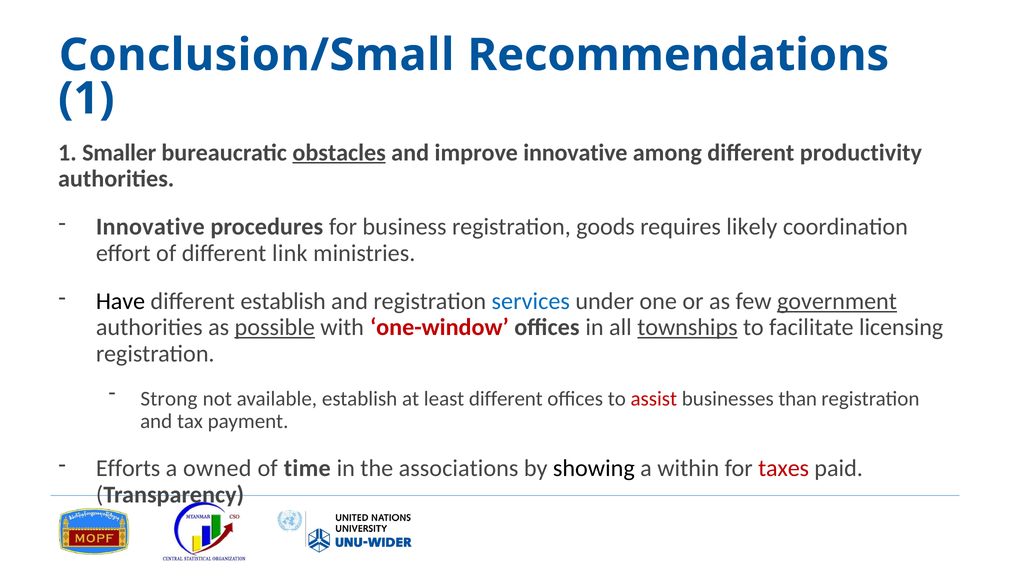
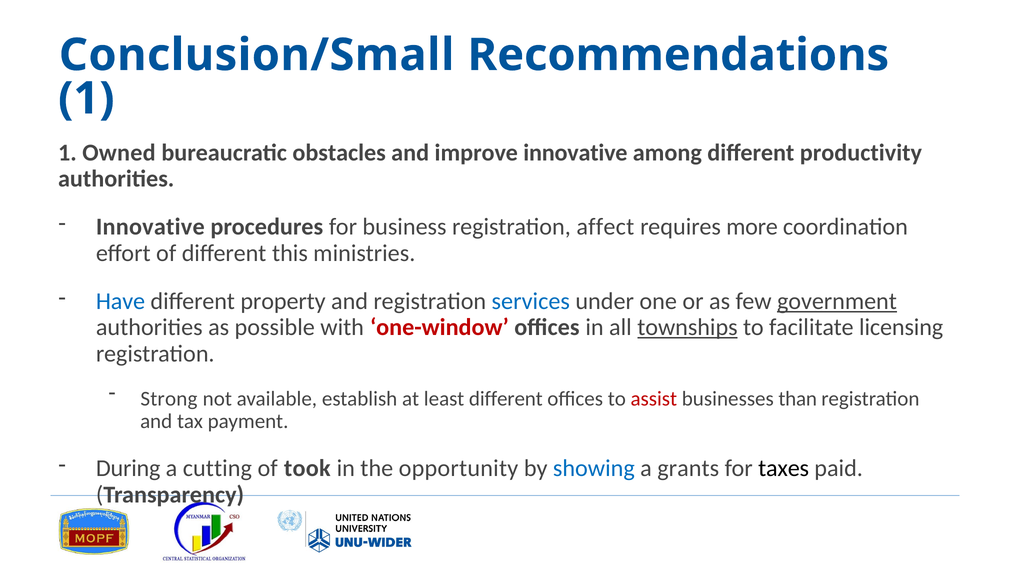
Smaller: Smaller -> Owned
obstacles underline: present -> none
goods: goods -> affect
likely: likely -> more
link: link -> this
Have colour: black -> blue
different establish: establish -> property
possible underline: present -> none
Efforts: Efforts -> During
owned: owned -> cutting
time: time -> took
associations: associations -> opportunity
showing colour: black -> blue
within: within -> grants
taxes colour: red -> black
